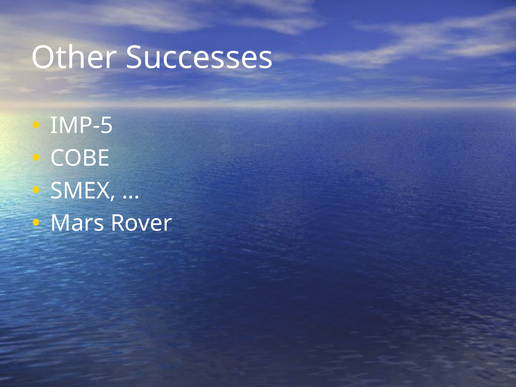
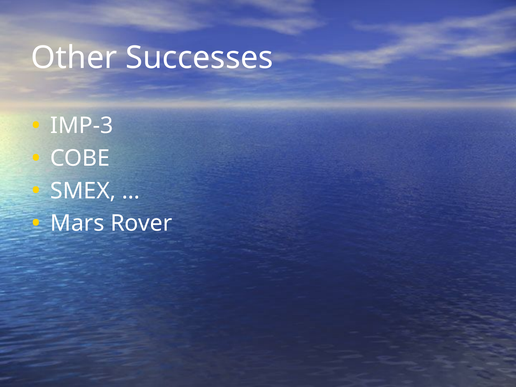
IMP-5: IMP-5 -> IMP-3
